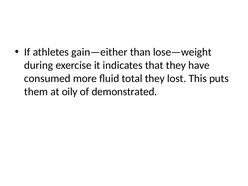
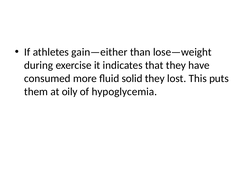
total: total -> solid
demonstrated: demonstrated -> hypoglycemia
